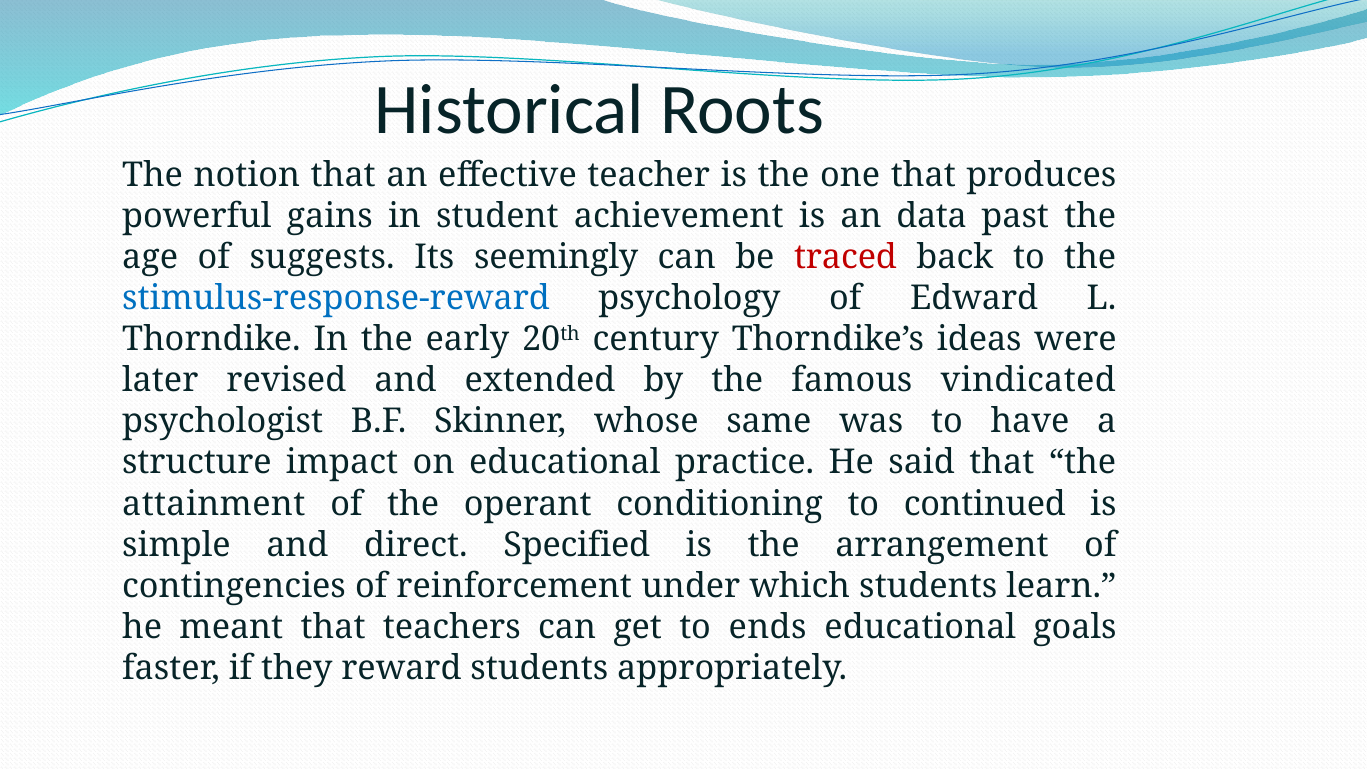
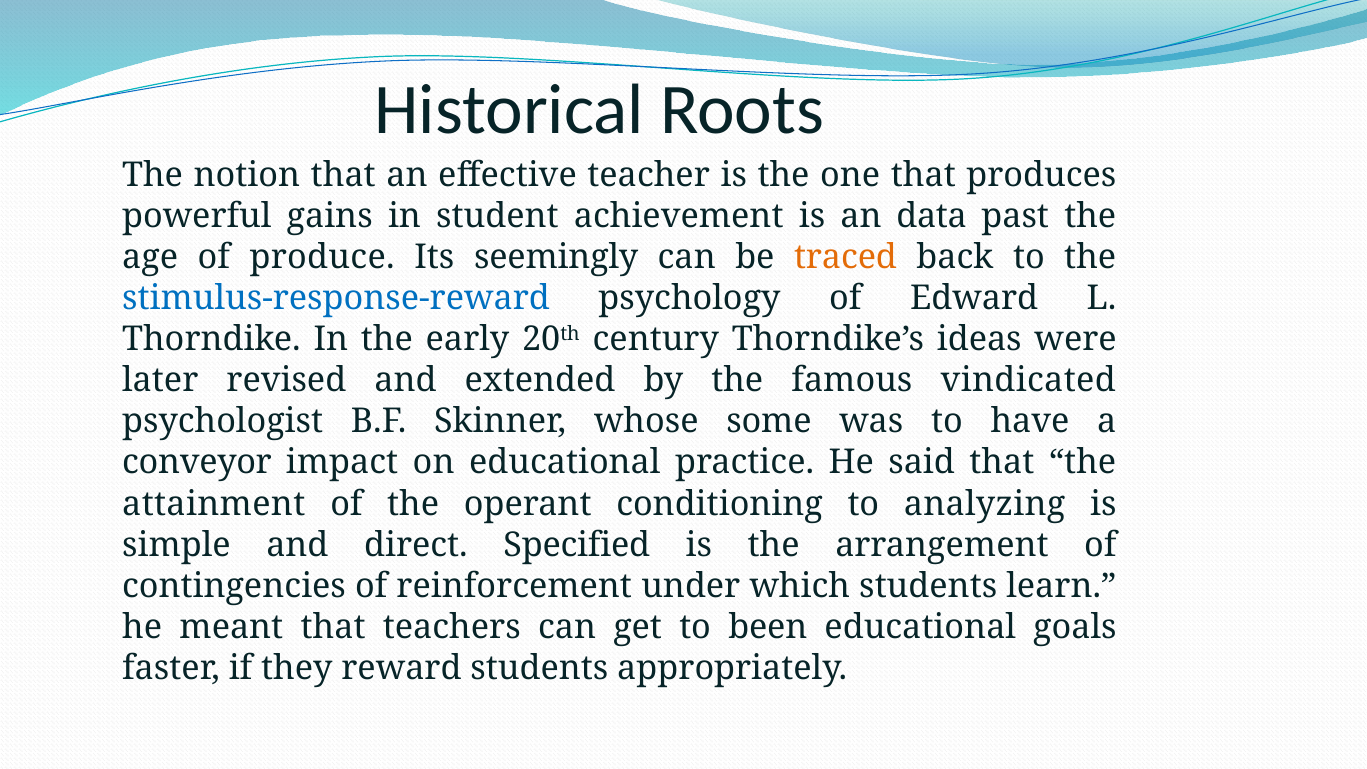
suggests: suggests -> produce
traced colour: red -> orange
same: same -> some
structure: structure -> conveyor
continued: continued -> analyzing
ends: ends -> been
